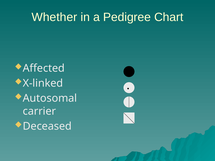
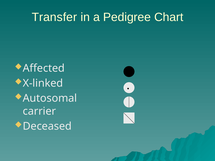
Whether: Whether -> Transfer
